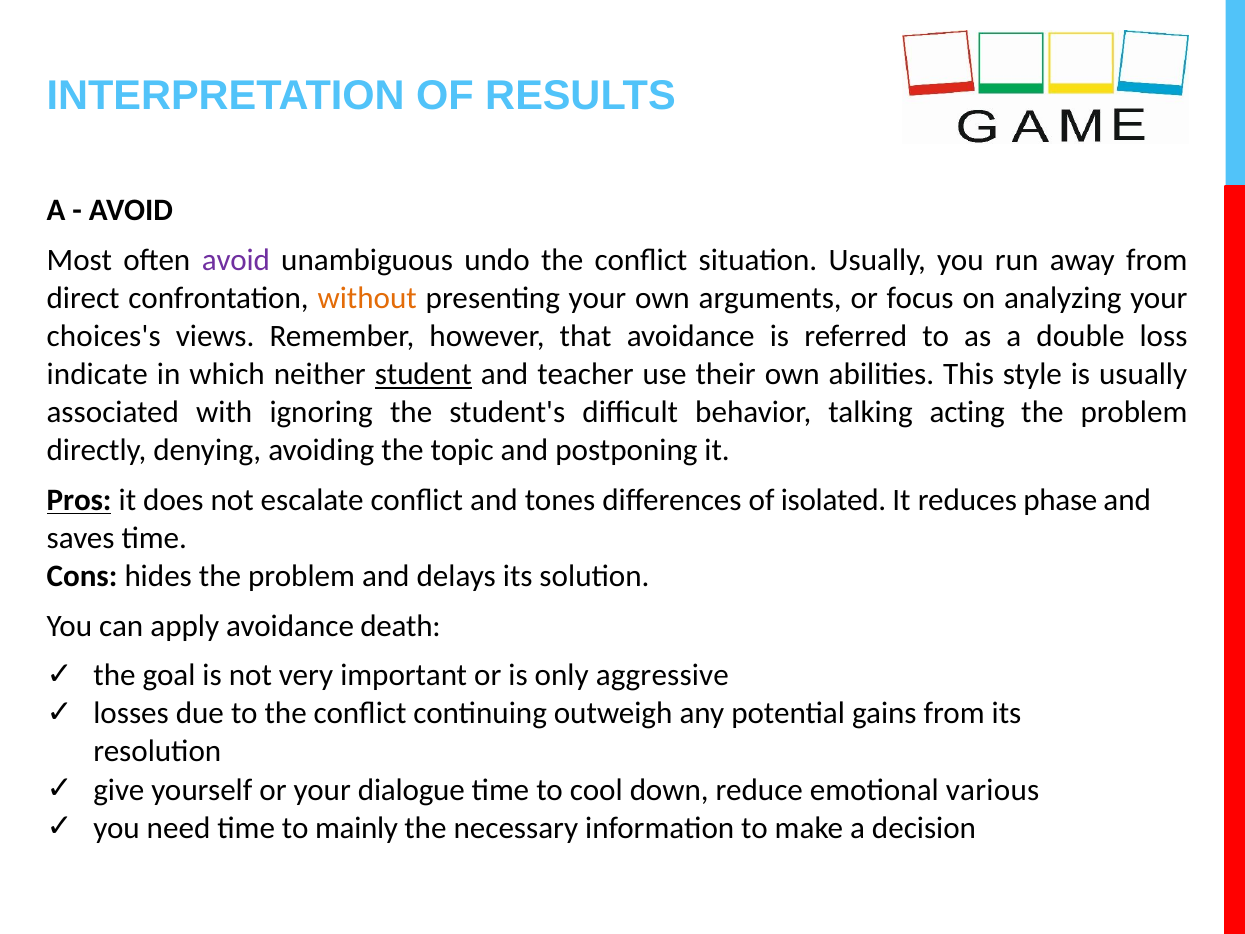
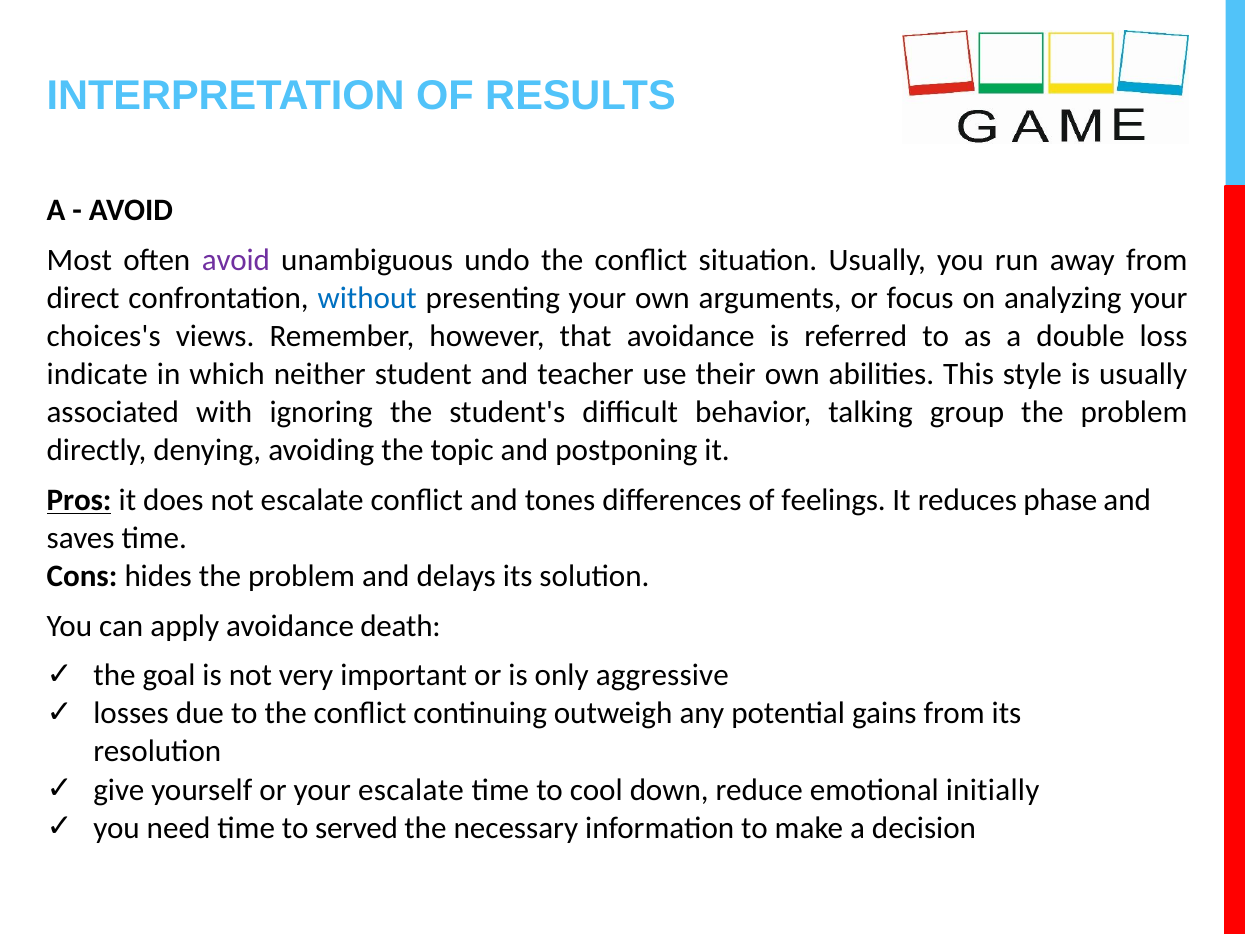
without colour: orange -> blue
student underline: present -> none
acting: acting -> group
isolated: isolated -> feelings
your dialogue: dialogue -> escalate
various: various -> initially
mainly: mainly -> served
